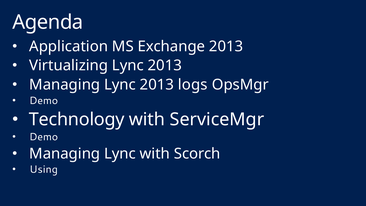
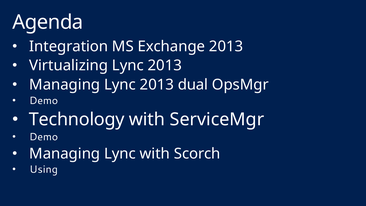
Application: Application -> Integration
logs: logs -> dual
